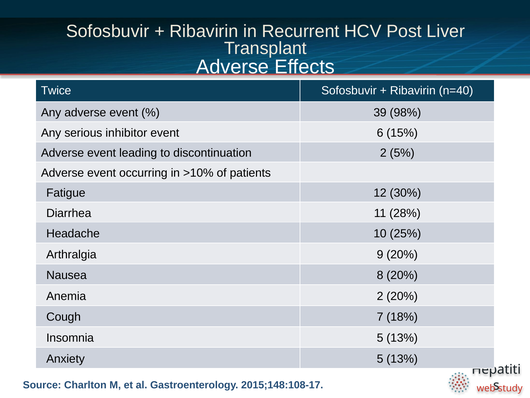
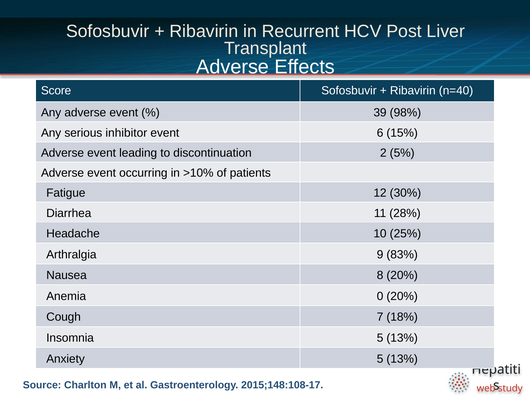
Twice: Twice -> Score
9 20%: 20% -> 83%
Anemia 2: 2 -> 0
